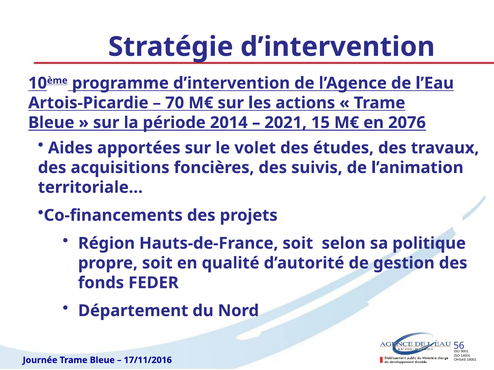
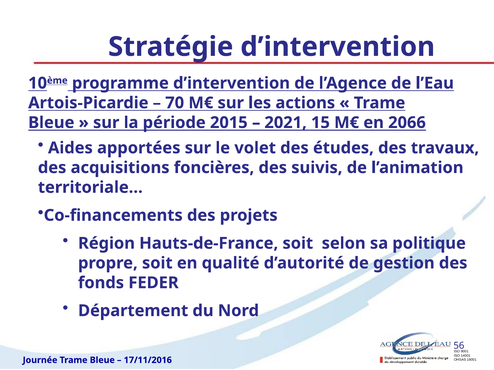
2014: 2014 -> 2015
2076: 2076 -> 2066
